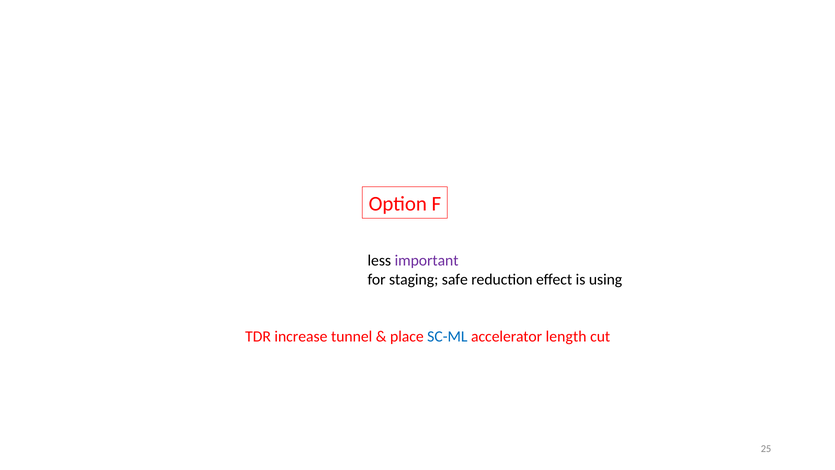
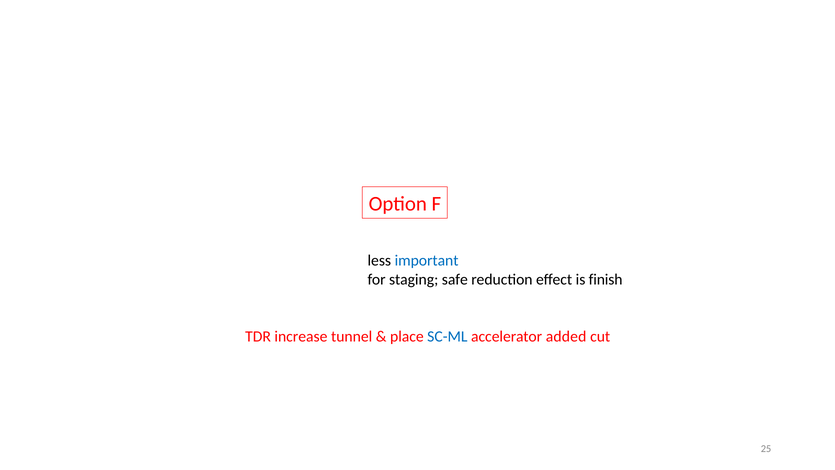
important colour: purple -> blue
using: using -> finish
length: length -> added
